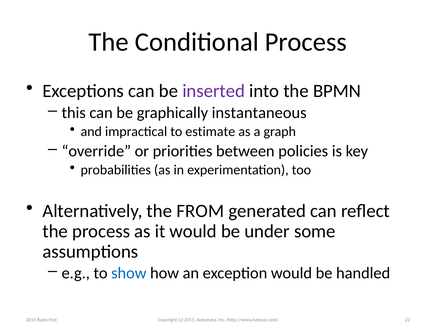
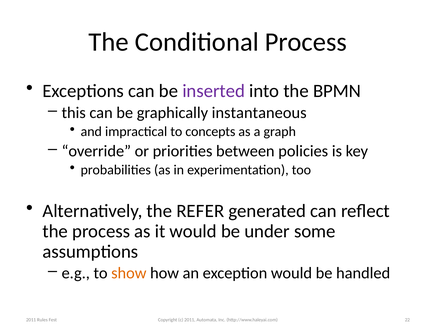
estimate: estimate -> concepts
FROM: FROM -> REFER
show colour: blue -> orange
